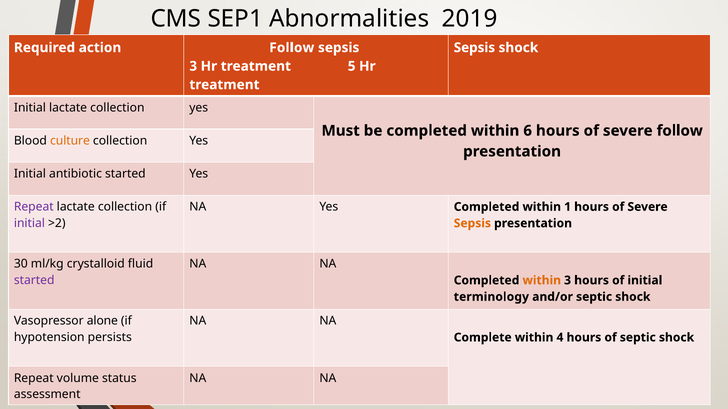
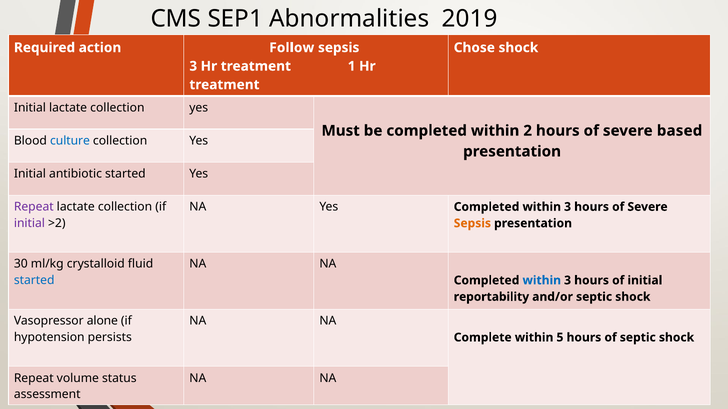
Sepsis at (474, 48): Sepsis -> Chose
5: 5 -> 1
6: 6 -> 2
severe follow: follow -> based
culture colour: orange -> blue
Yes Completed within 1: 1 -> 3
started at (34, 281) colour: purple -> blue
within at (542, 281) colour: orange -> blue
terminology: terminology -> reportability
4: 4 -> 5
